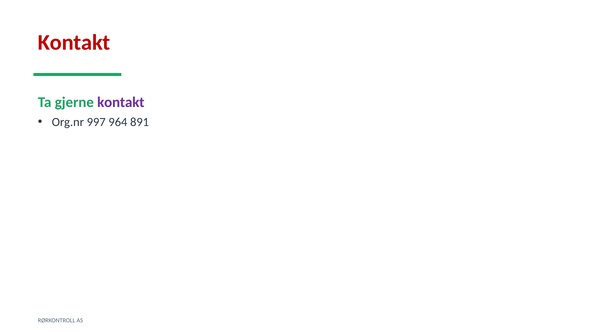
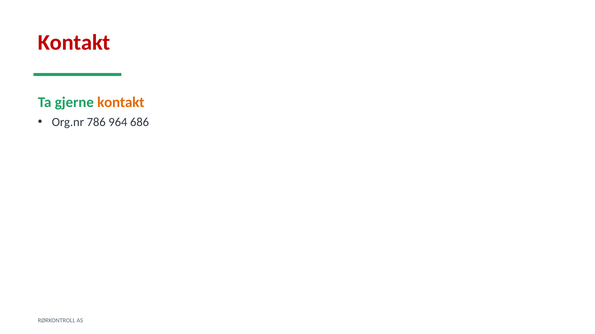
kontakt at (121, 102) colour: purple -> orange
997: 997 -> 786
891: 891 -> 686
